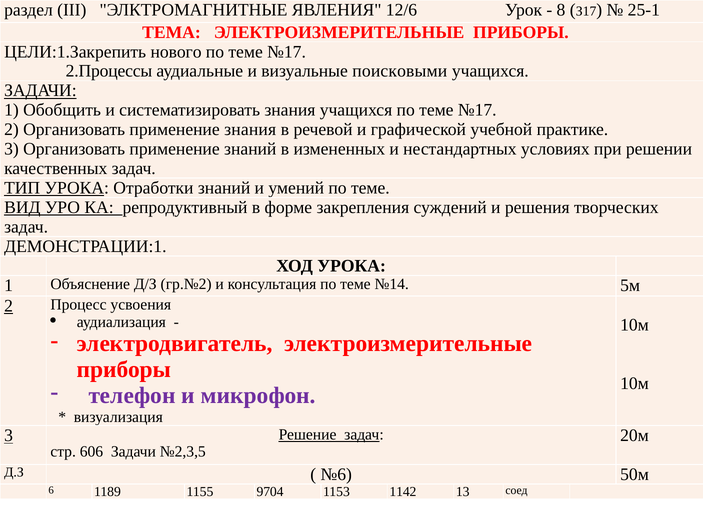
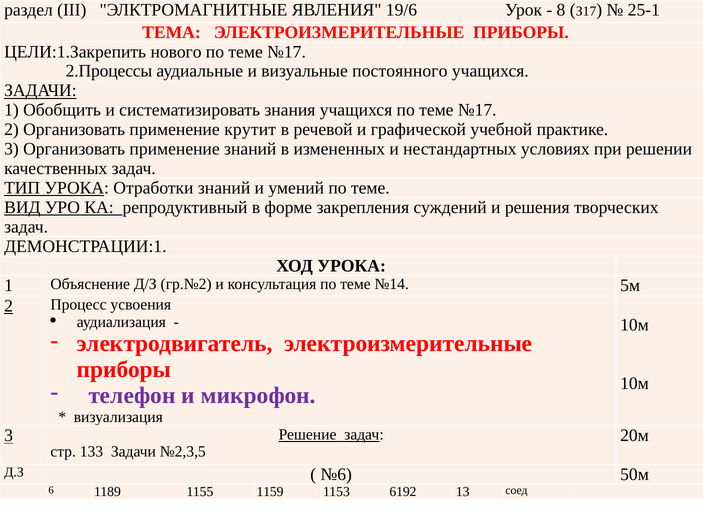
12/6: 12/6 -> 19/6
поисковыми: поисковыми -> постоянного
применение знания: знания -> крутит
606: 606 -> 133
9704: 9704 -> 1159
1142: 1142 -> 6192
